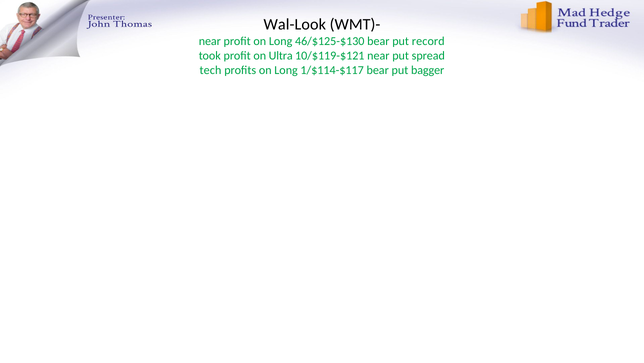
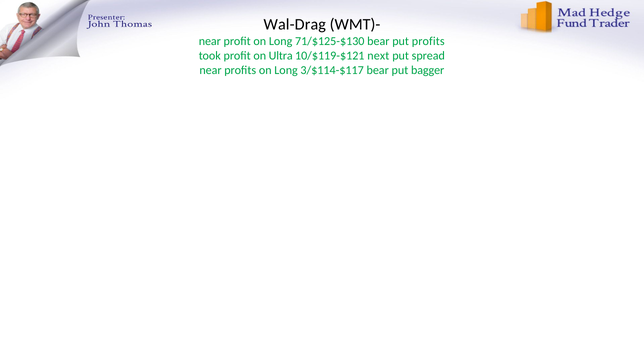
Wal-Look: Wal-Look -> Wal-Drag
46/$125-$130: 46/$125-$130 -> 71/$125-$130
put record: record -> profits
10/$119-$121 near: near -> next
tech at (210, 70): tech -> near
1/$114-$117: 1/$114-$117 -> 3/$114-$117
